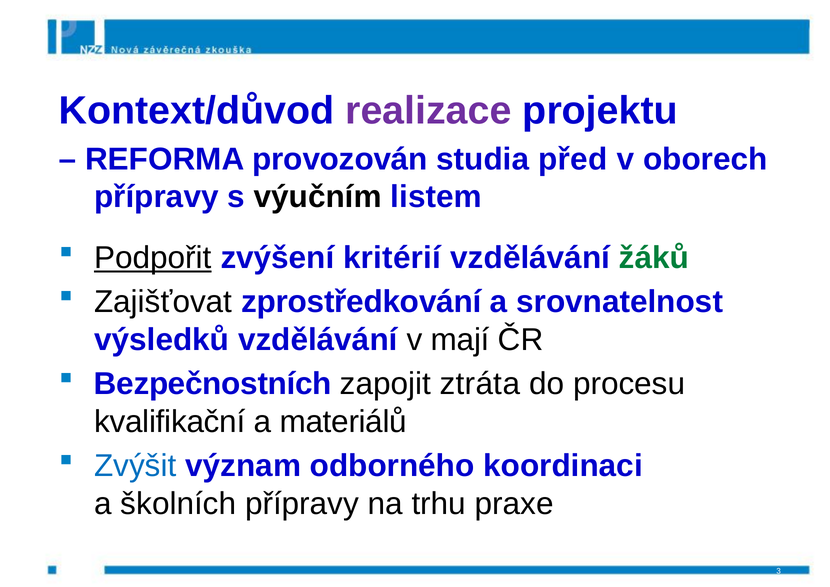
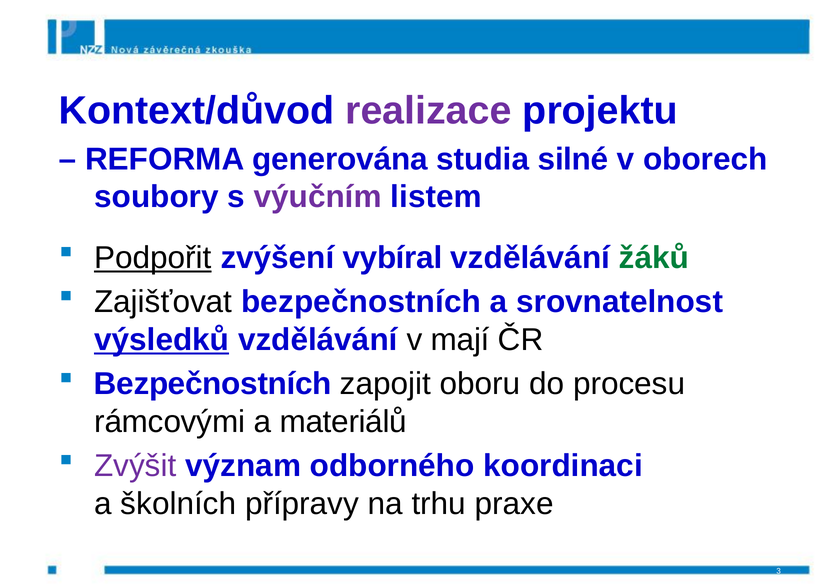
provozován: provozován -> generována
před: před -> silné
přípravy at (156, 197): přípravy -> soubory
výučním colour: black -> purple
kritérií: kritérií -> vybíral
Zajišťovat zprostředkování: zprostředkování -> bezpečnostních
výsledků underline: none -> present
ztráta: ztráta -> oboru
kvalifikační: kvalifikační -> rámcovými
Zvýšit colour: blue -> purple
